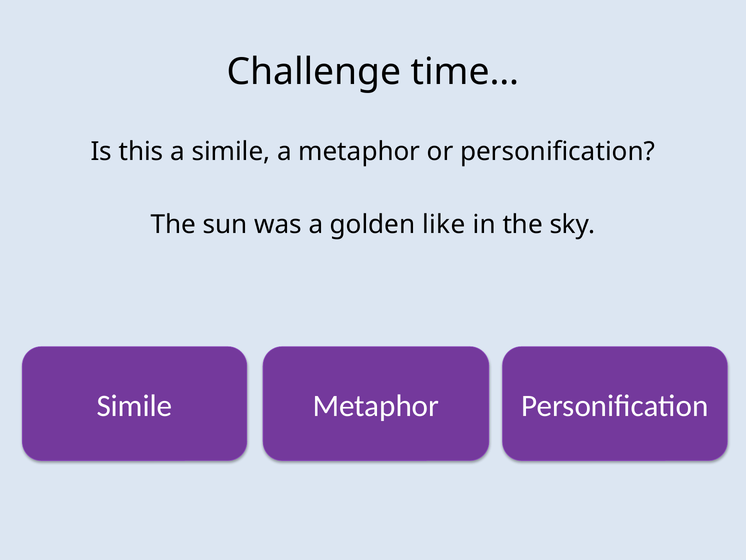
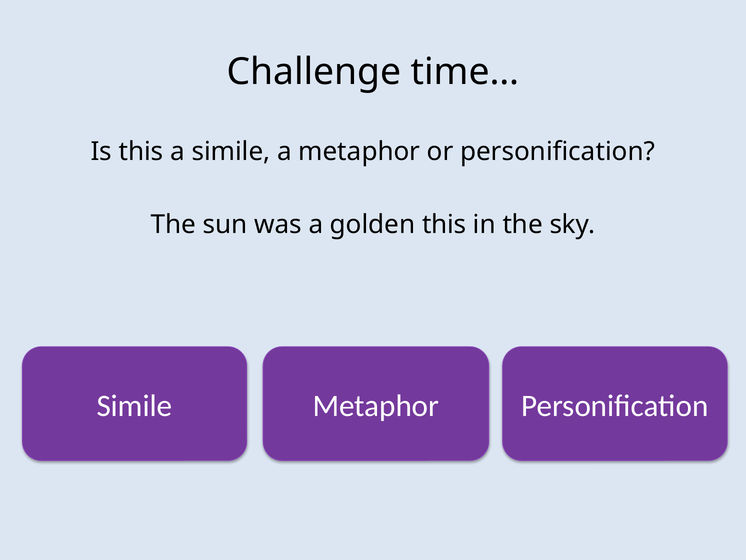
golden like: like -> this
